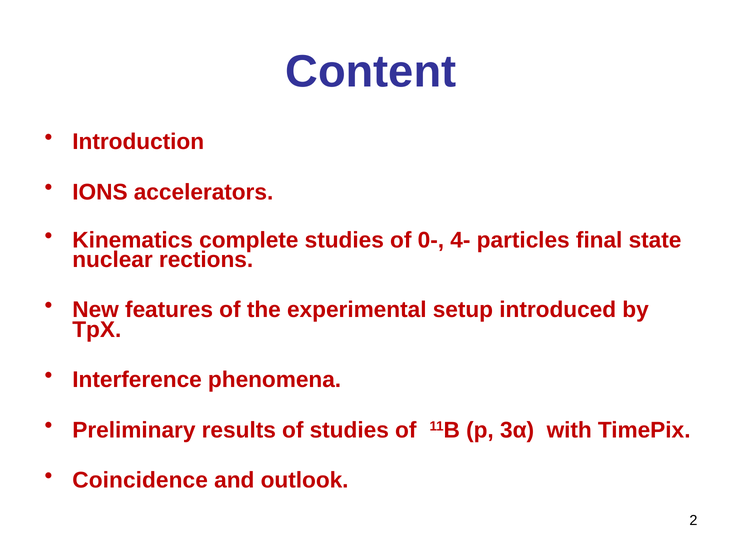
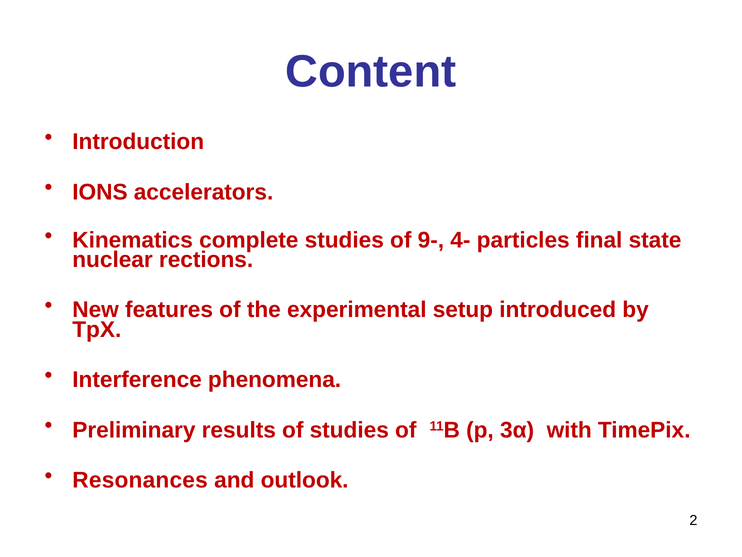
0-: 0- -> 9-
Coincidence: Coincidence -> Resonances
